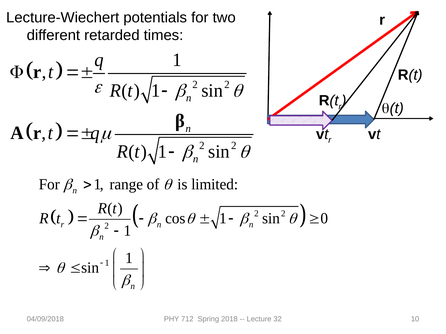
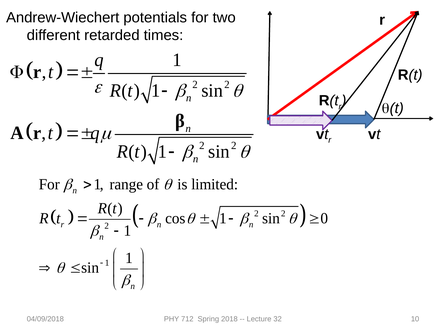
Lecture-Wiechert: Lecture-Wiechert -> Andrew-Wiechert
